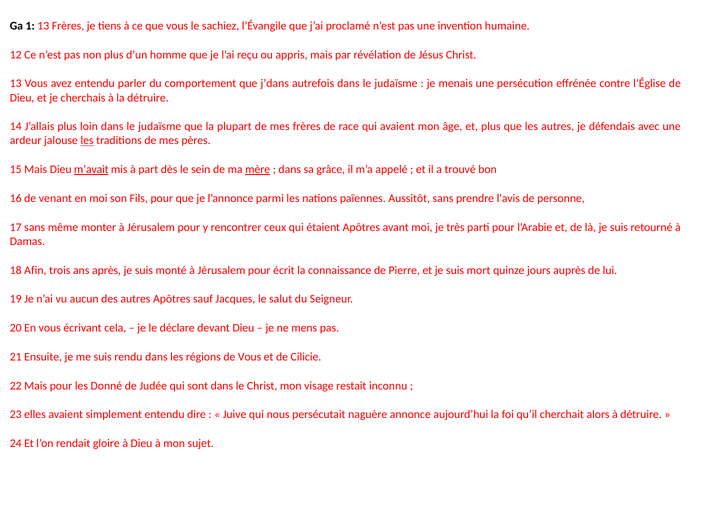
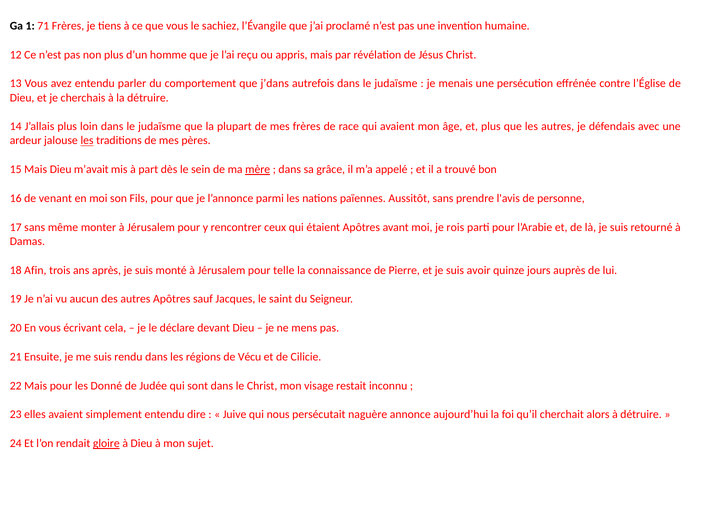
1 13: 13 -> 71
m’avait underline: present -> none
très: très -> rois
écrit: écrit -> telle
mort: mort -> avoir
salut: salut -> saint
de Vous: Vous -> Vécu
gloire underline: none -> present
